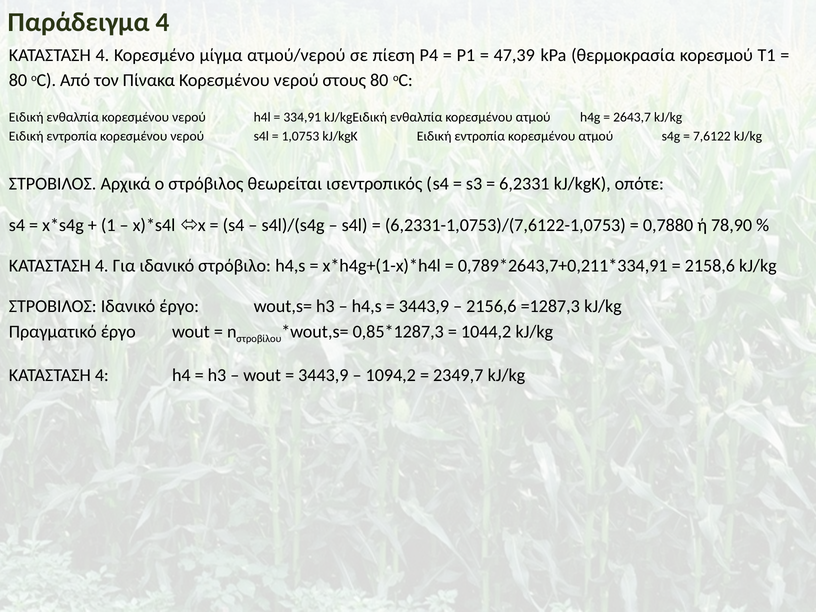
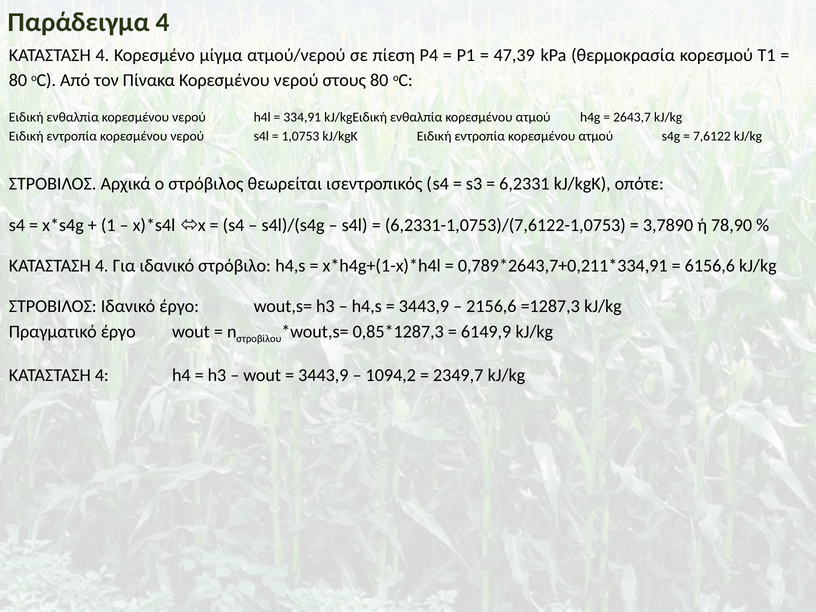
0,7880: 0,7880 -> 3,7890
2158,6: 2158,6 -> 6156,6
1044,2: 1044,2 -> 6149,9
